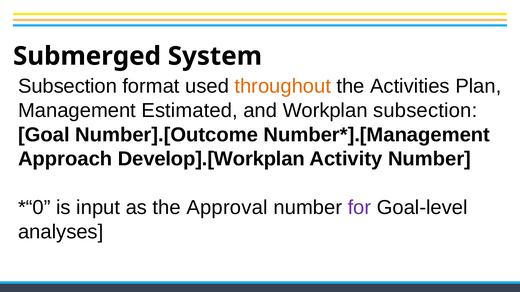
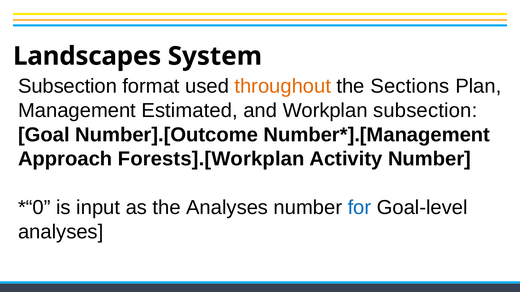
Submerged: Submerged -> Landscapes
Activities: Activities -> Sections
Develop].[Workplan: Develop].[Workplan -> Forests].[Workplan
the Approval: Approval -> Analyses
for colour: purple -> blue
